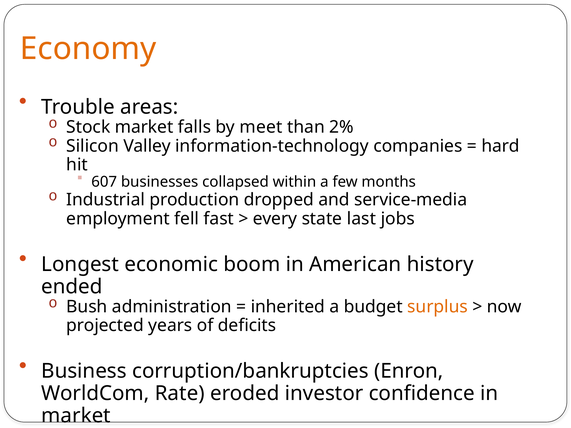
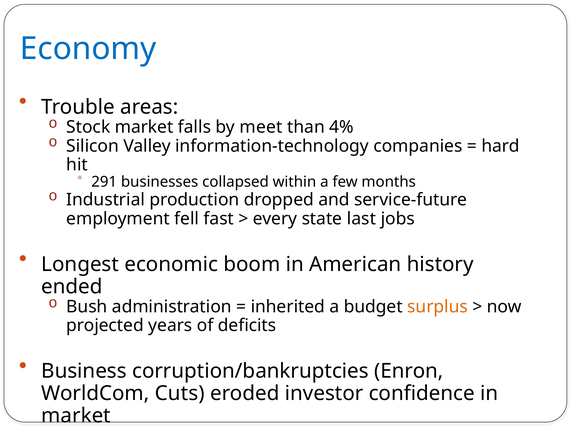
Economy colour: orange -> blue
2%: 2% -> 4%
607: 607 -> 291
service-media: service-media -> service-future
Rate: Rate -> Cuts
